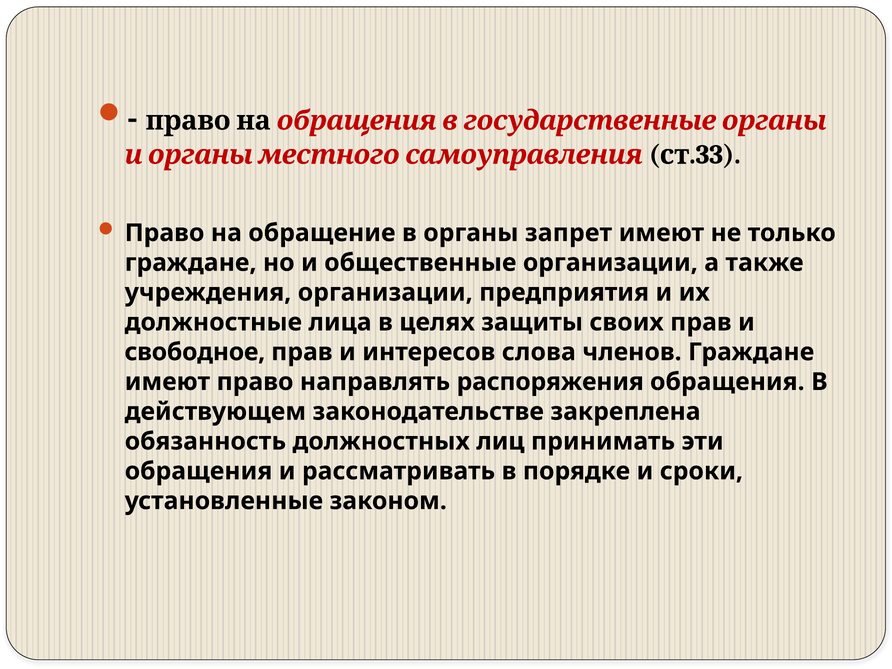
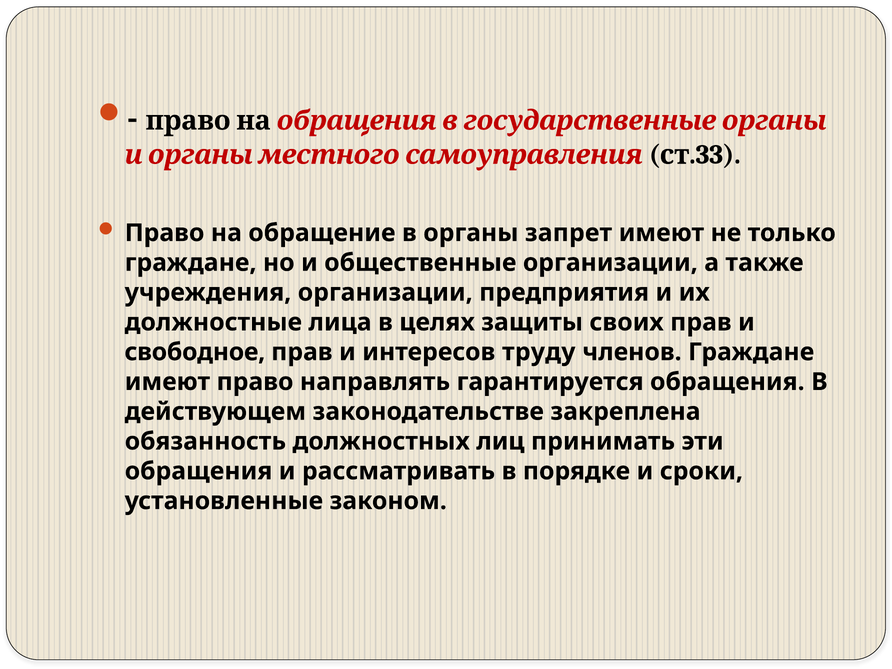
слова: слова -> труду
распоряжения: распоряжения -> гарантируется
